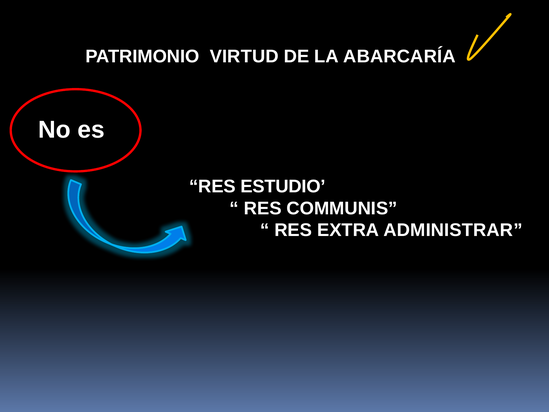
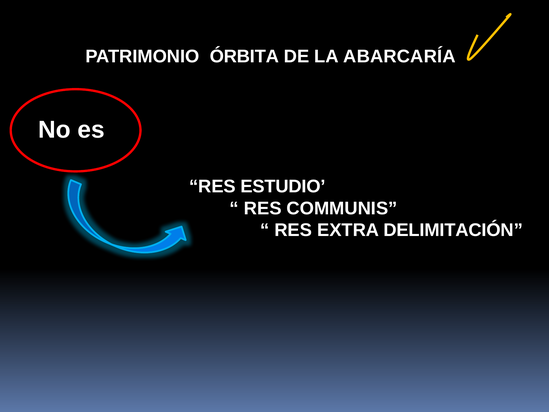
VIRTUD: VIRTUD -> ÓRBITA
ADMINISTRAR: ADMINISTRAR -> DELIMITACIÓN
